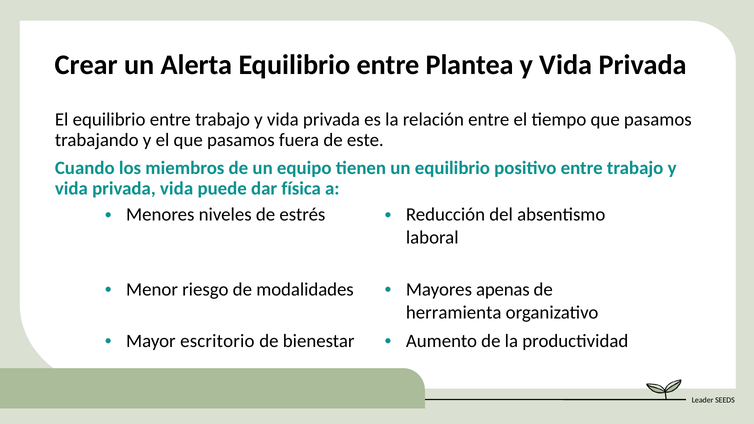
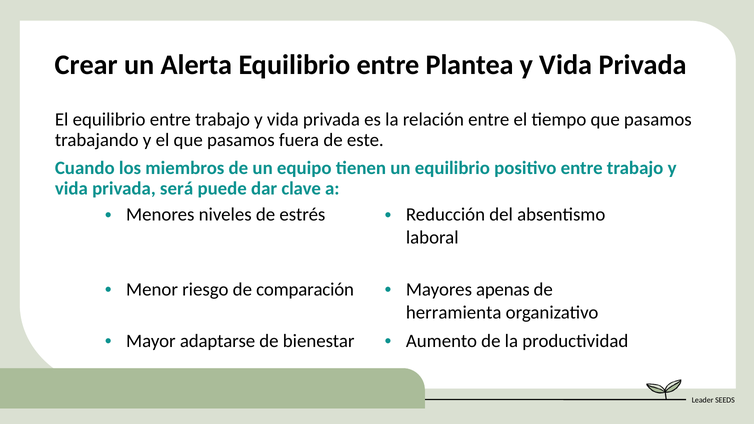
privada vida: vida -> será
física: física -> clave
modalidades: modalidades -> comparación
escritorio: escritorio -> adaptarse
